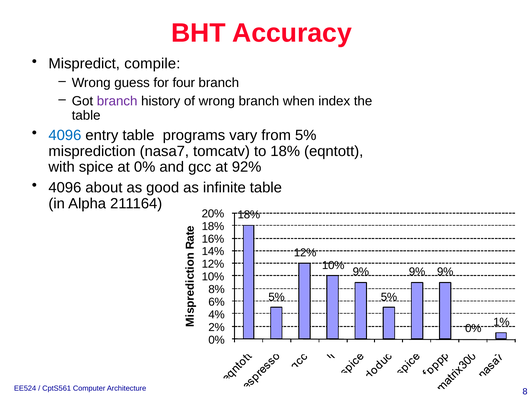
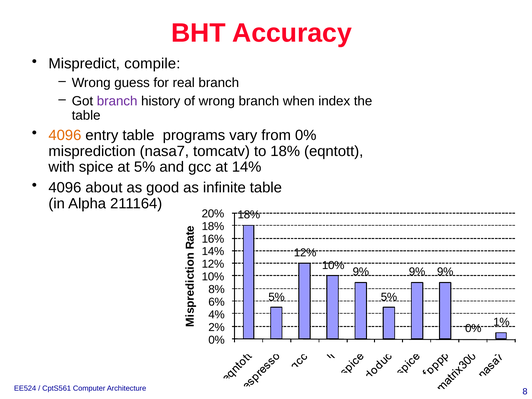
four: four -> real
4096 at (65, 135) colour: blue -> orange
from 5%: 5% -> 0%
at 0%: 0% -> 5%
at 92%: 92% -> 14%
